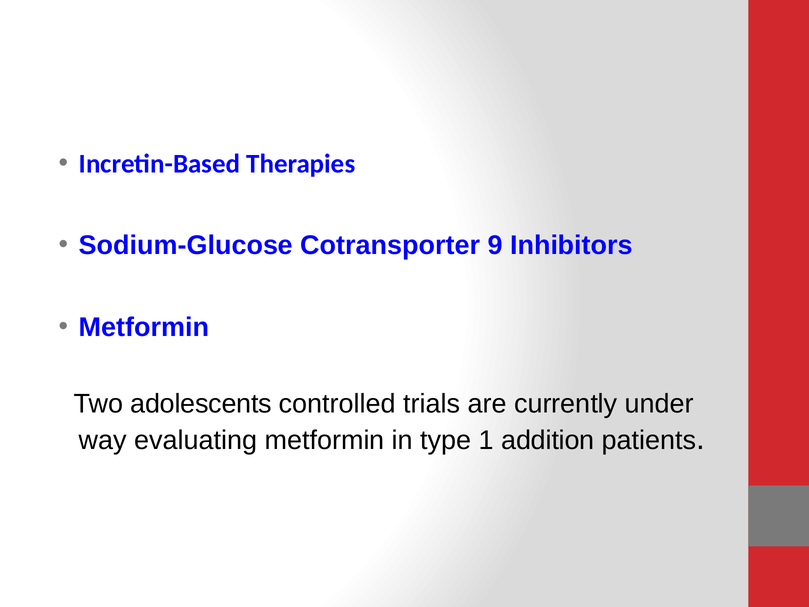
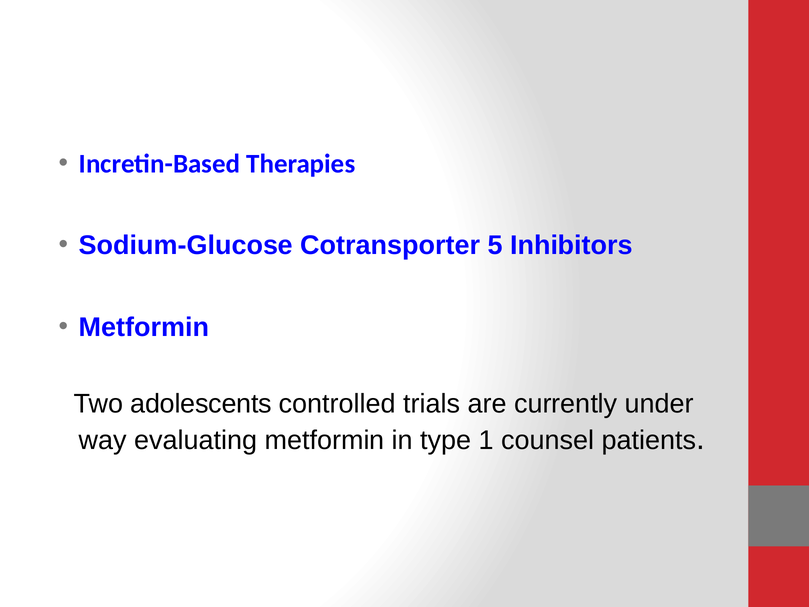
9: 9 -> 5
addition: addition -> counsel
